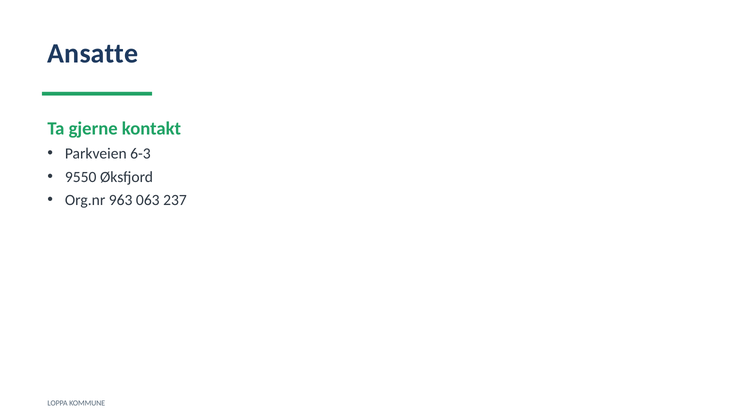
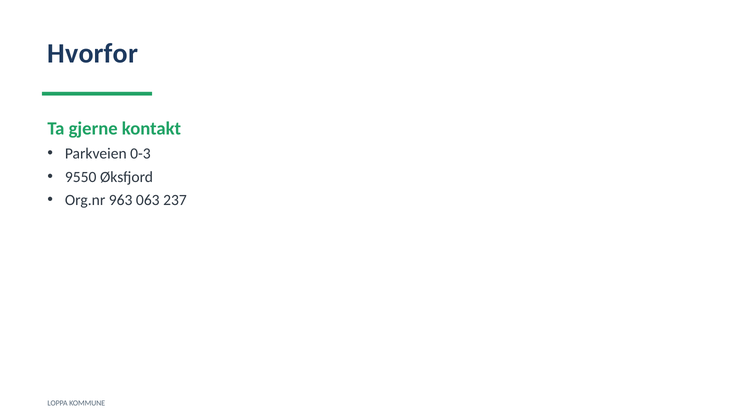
Ansatte: Ansatte -> Hvorfor
6-3: 6-3 -> 0-3
